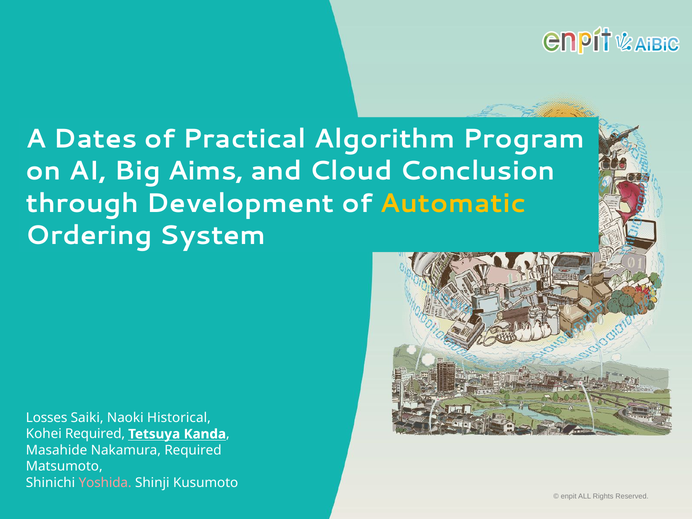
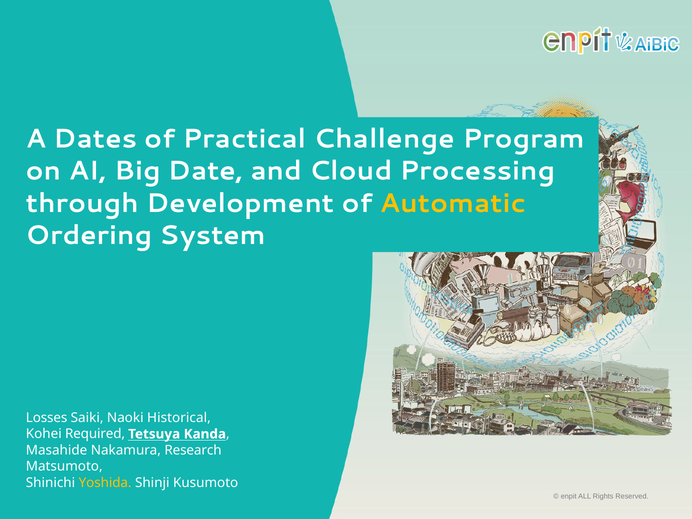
Algorithm: Algorithm -> Challenge
Aims: Aims -> Date
Conclusion: Conclusion -> Processing
Nakamura Required: Required -> Research
Yoshida colour: pink -> yellow
